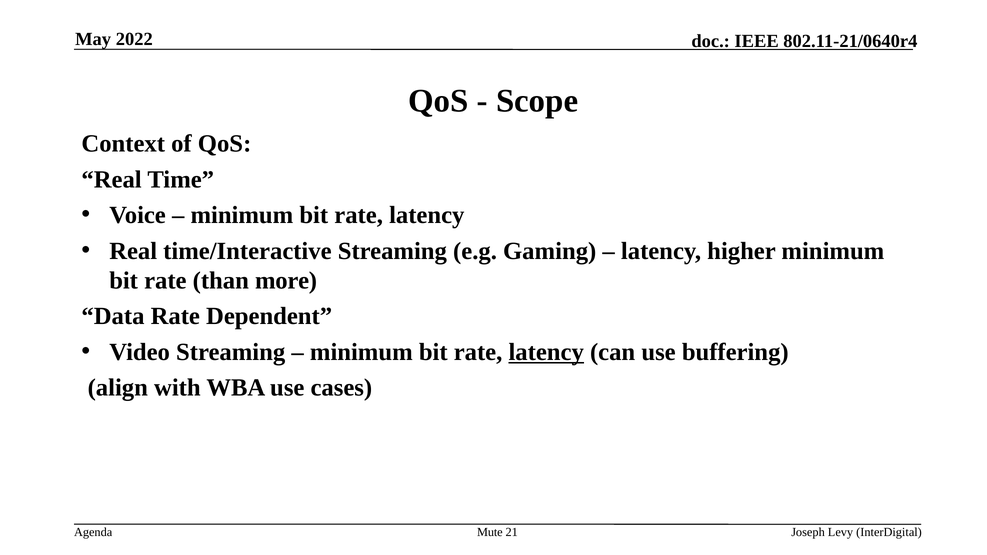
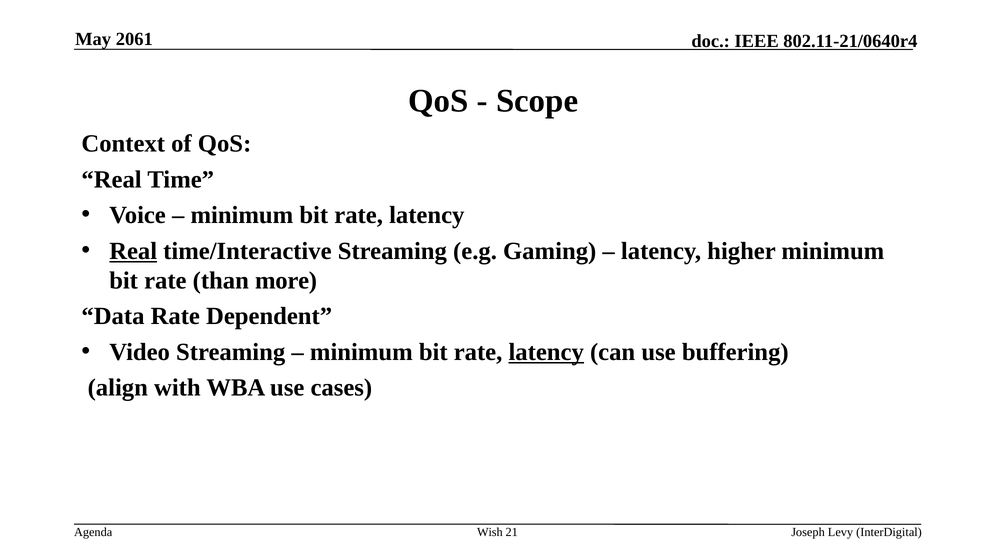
2022: 2022 -> 2061
Real at (133, 251) underline: none -> present
Mute: Mute -> Wish
